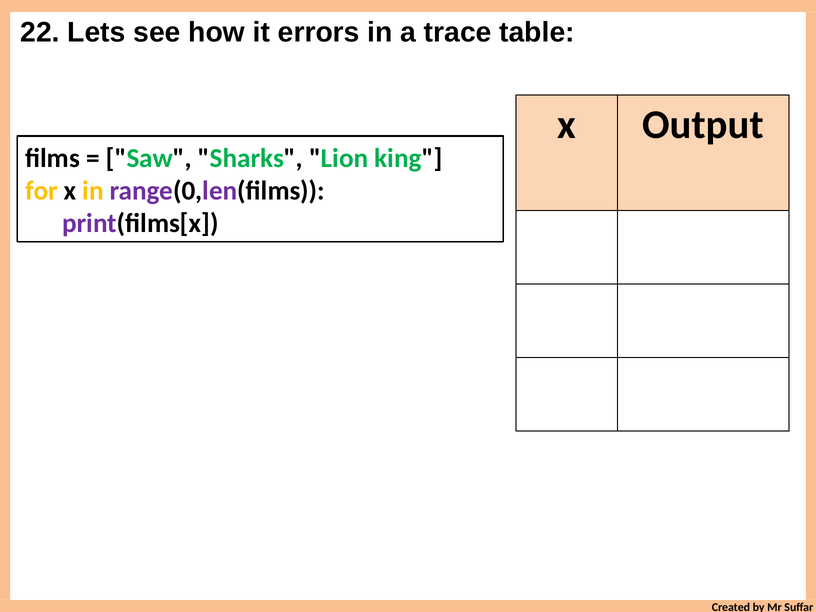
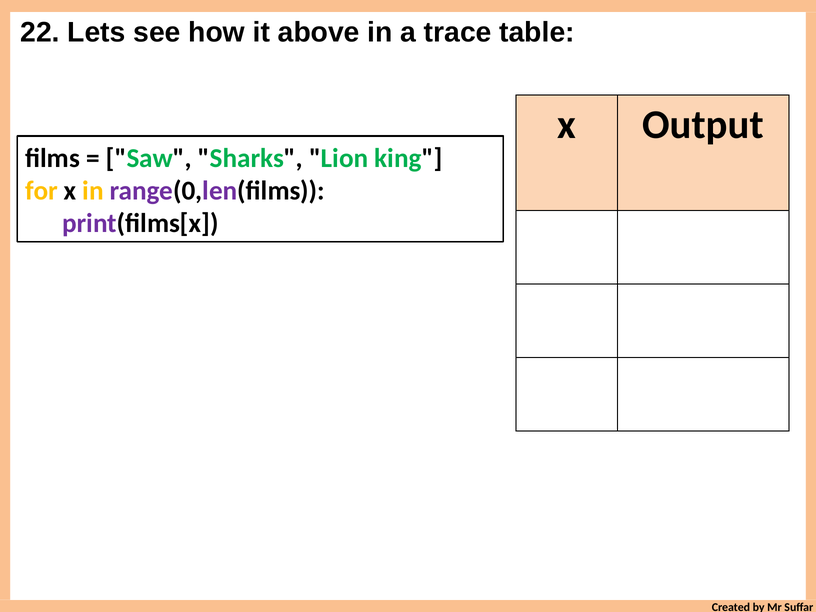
errors: errors -> above
